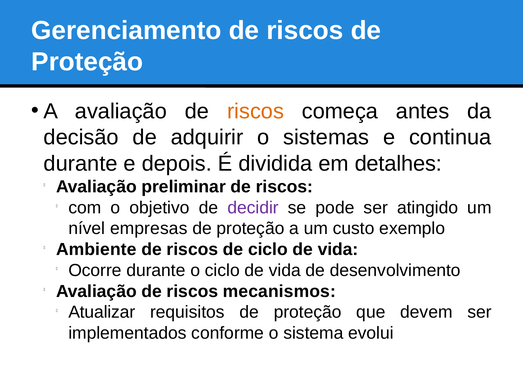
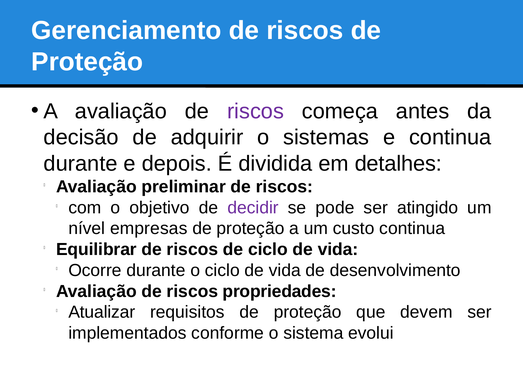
riscos at (255, 111) colour: orange -> purple
custo exemplo: exemplo -> continua
Ambiente: Ambiente -> Equilibrar
mecanismos: mecanismos -> propriedades
